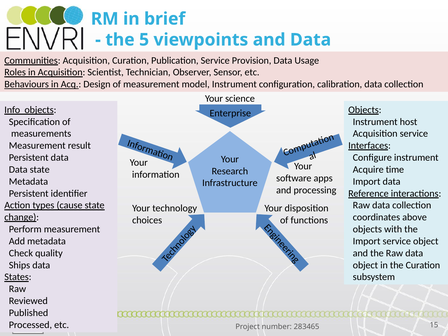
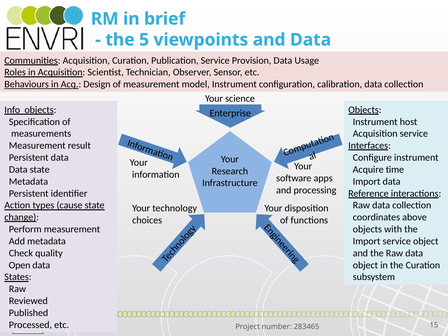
Ships: Ships -> Open
